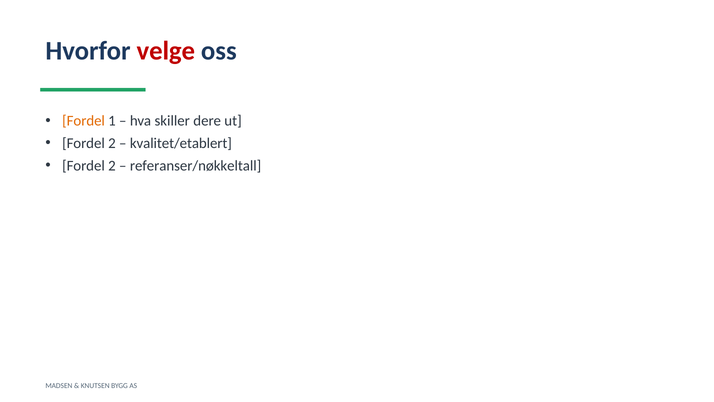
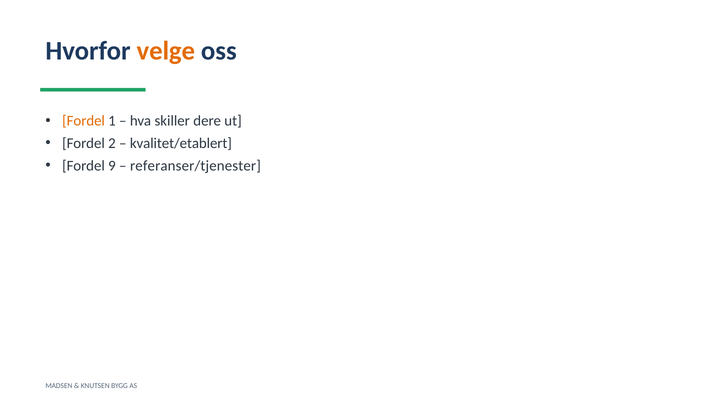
velge colour: red -> orange
2 at (112, 166): 2 -> 9
referanser/nøkkeltall: referanser/nøkkeltall -> referanser/tjenester
